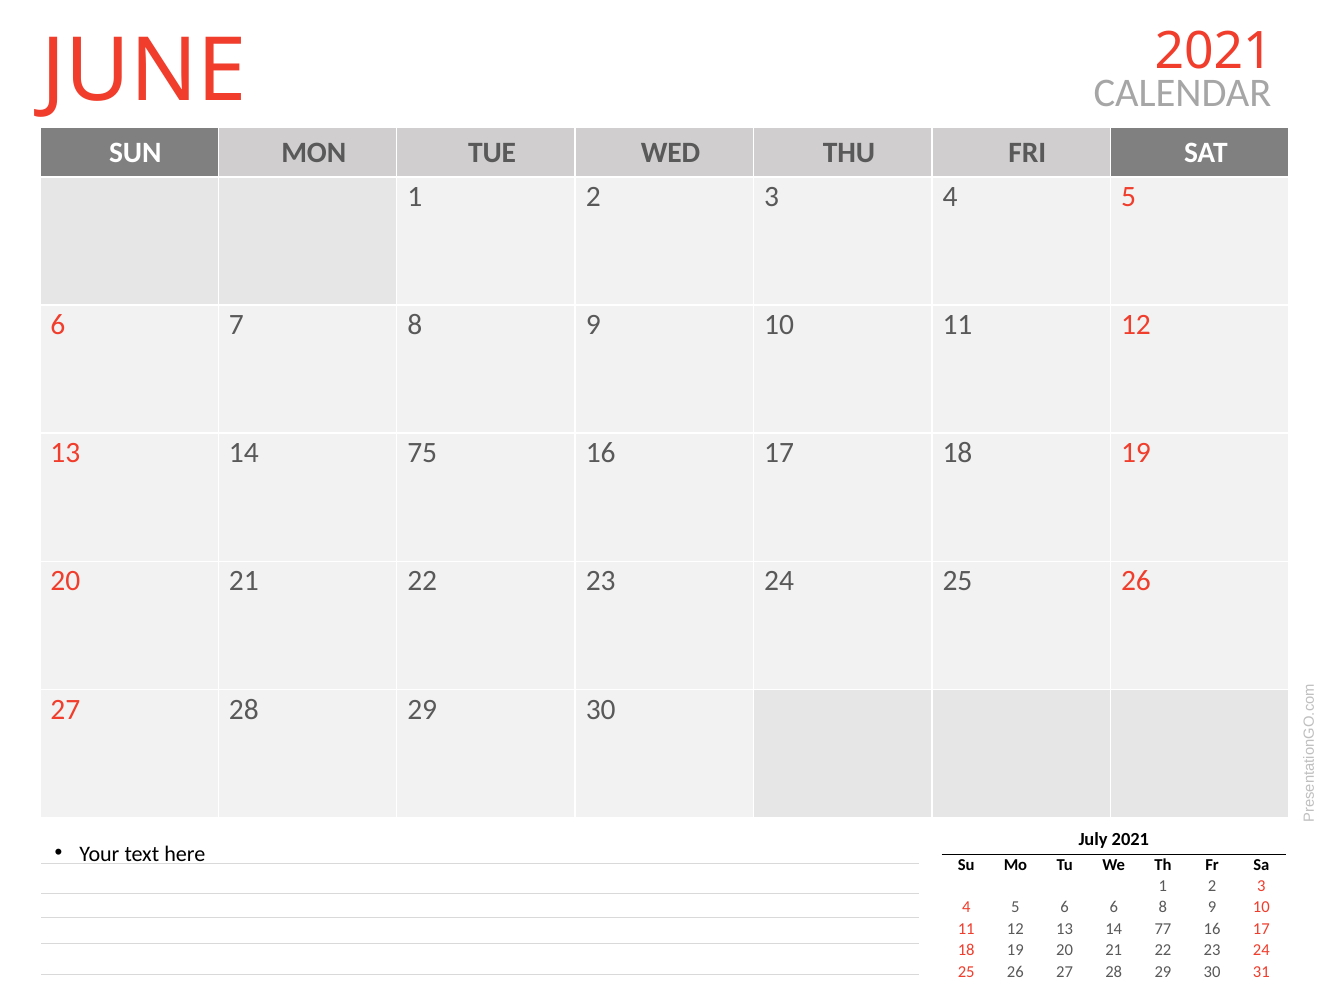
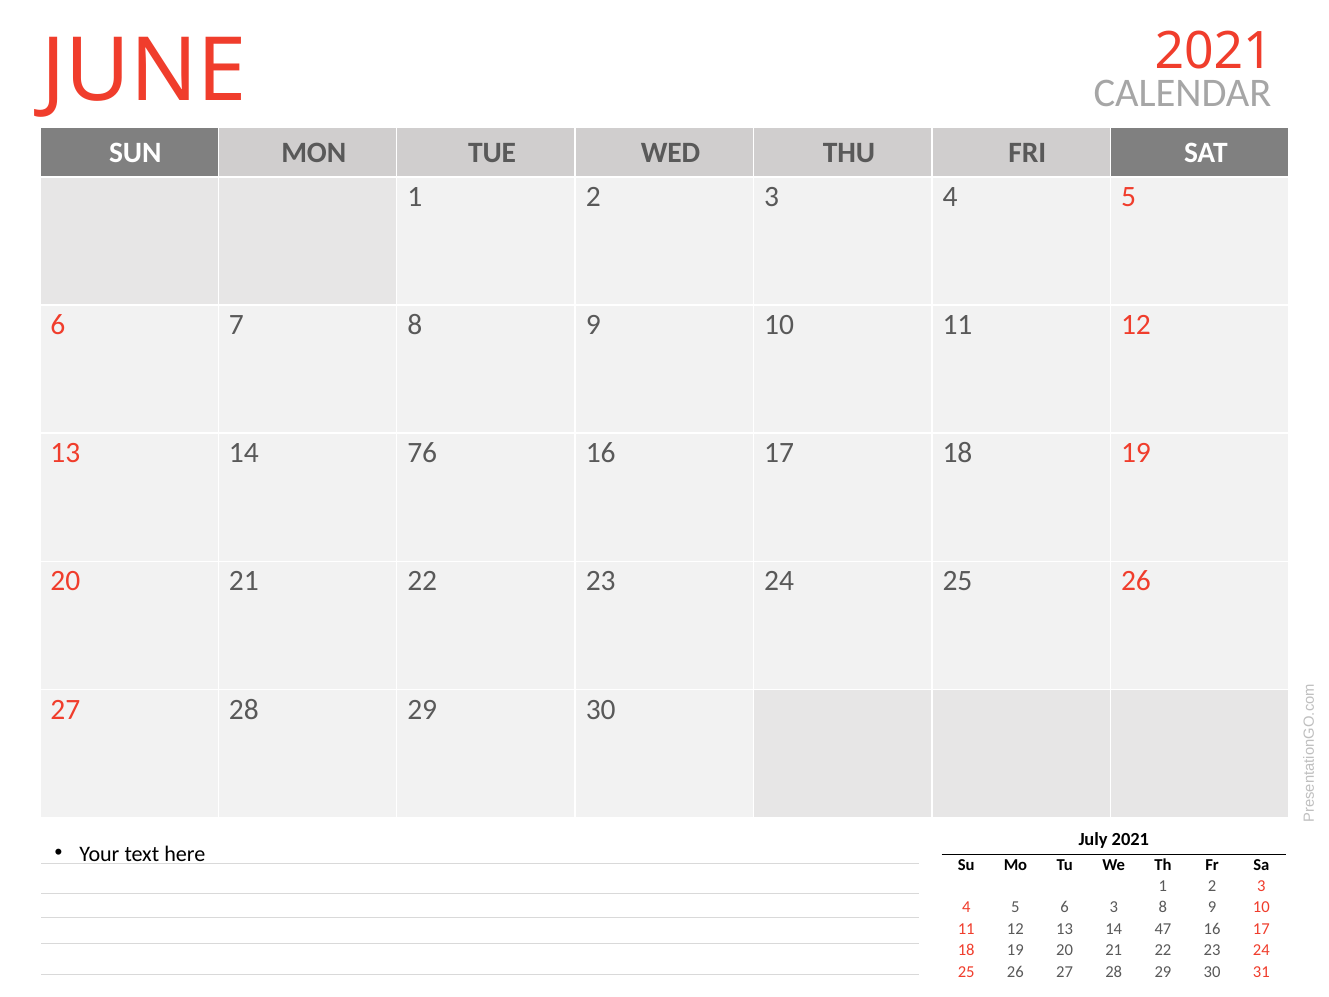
75: 75 -> 76
6 6: 6 -> 3
77: 77 -> 47
